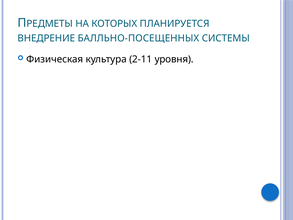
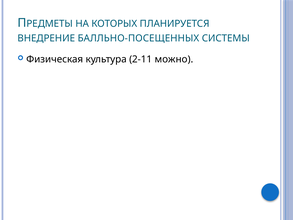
уровня: уровня -> можно
